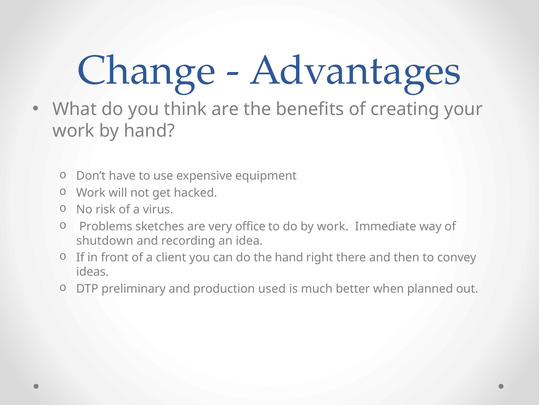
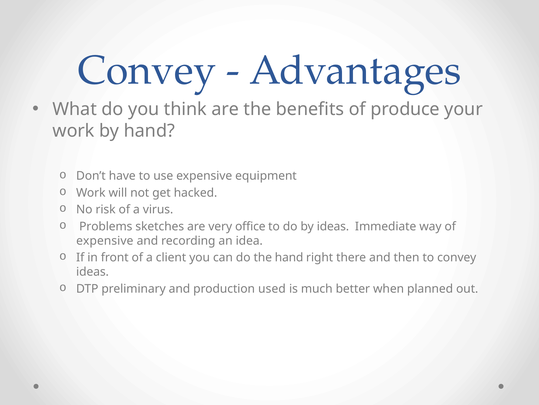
Change at (147, 70): Change -> Convey
creating: creating -> produce
by work: work -> ideas
shutdown at (105, 240): shutdown -> expensive
